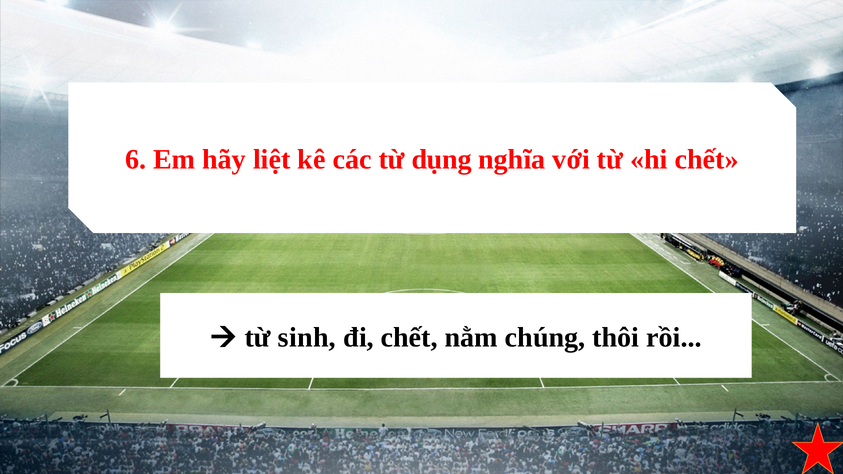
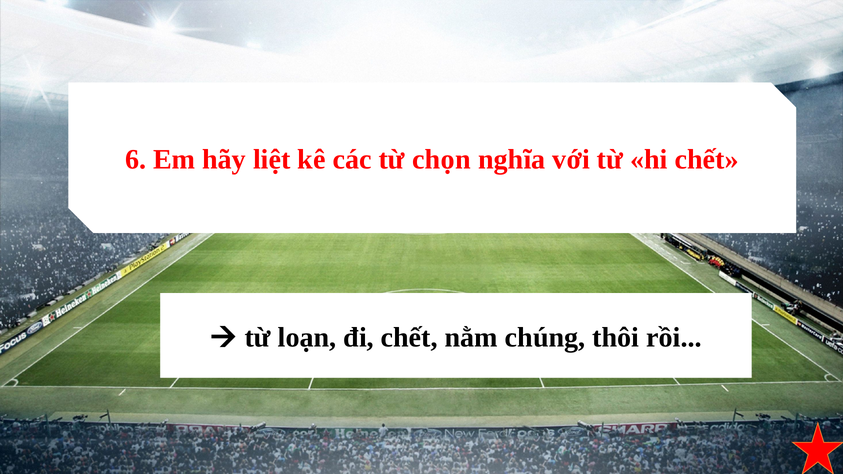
dụng: dụng -> chọn
sinh: sinh -> loạn
